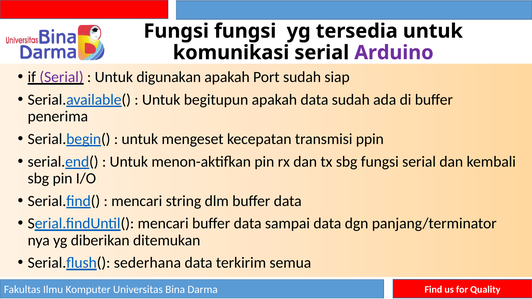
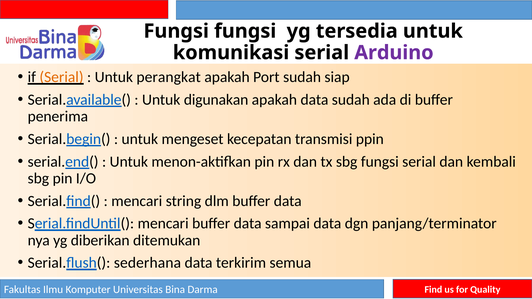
Serial at (61, 77) colour: purple -> orange
digunakan: digunakan -> perangkat
begitupun: begitupun -> digunakan
